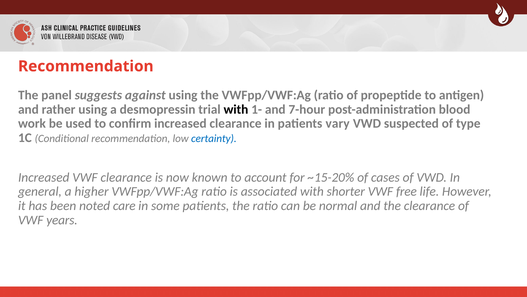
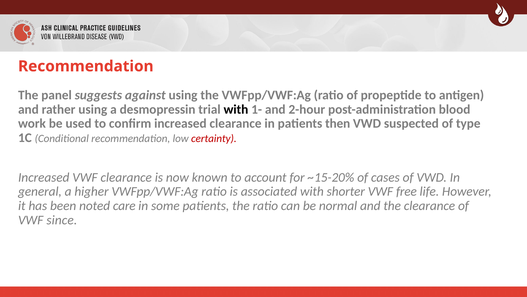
7-hour: 7-hour -> 2-hour
vary: vary -> then
certainty colour: blue -> red
years: years -> since
